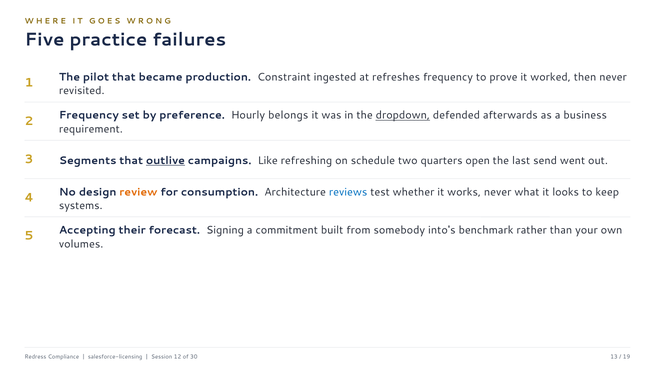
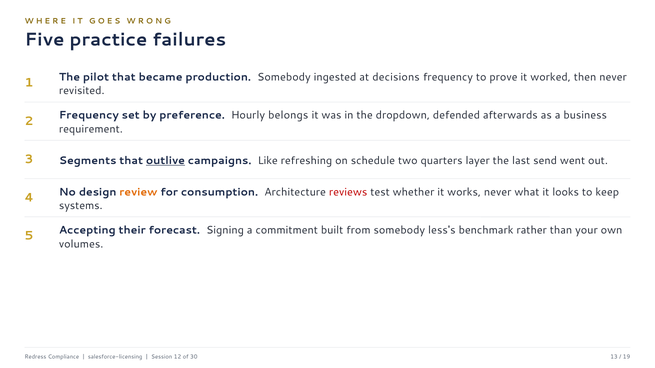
production Constraint: Constraint -> Somebody
refreshes: refreshes -> decisions
dropdown underline: present -> none
open: open -> layer
reviews colour: blue -> red
into's: into's -> less's
